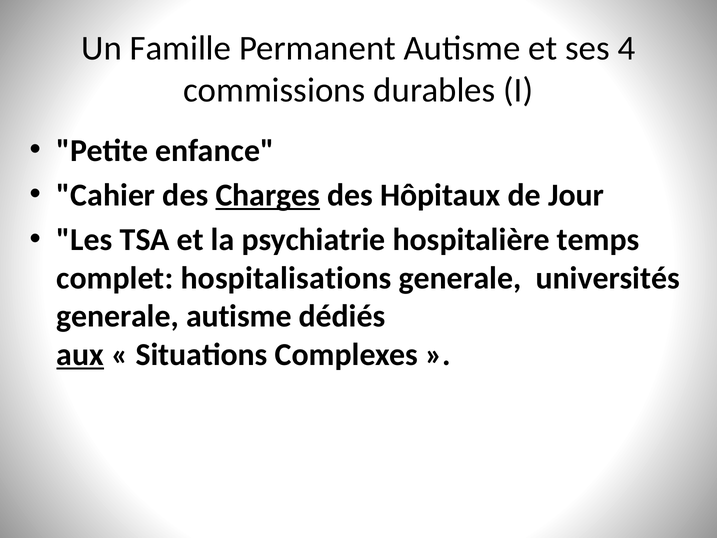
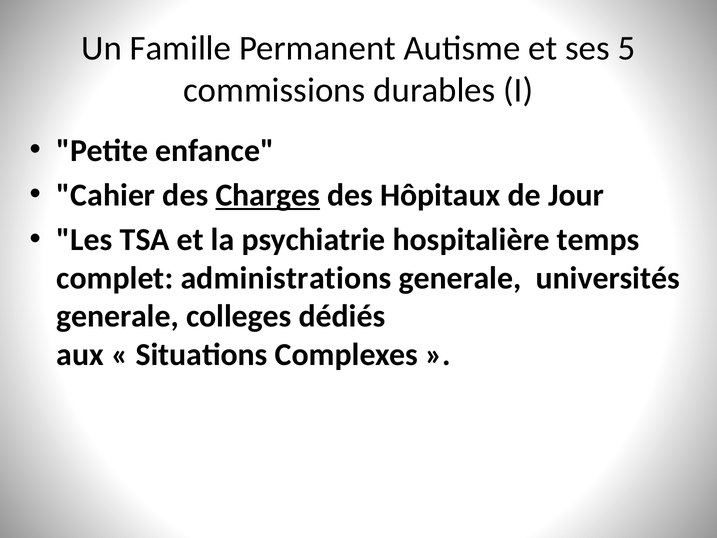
4: 4 -> 5
hospitalisations: hospitalisations -> administrations
generale autisme: autisme -> colleges
aux underline: present -> none
